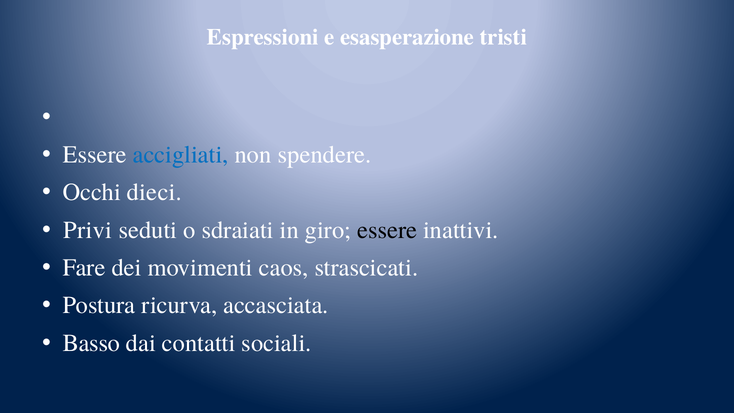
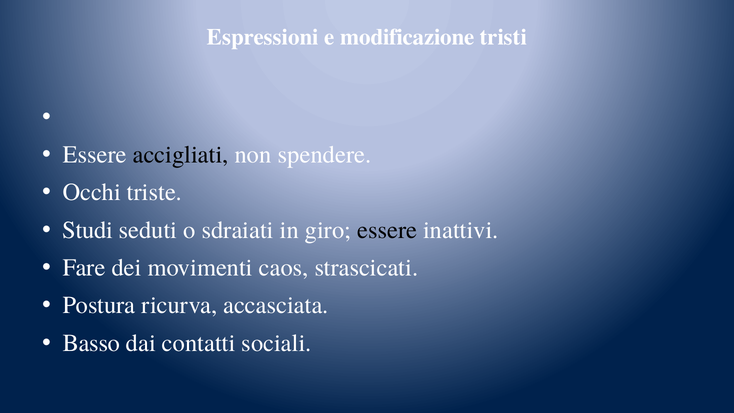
esasperazione: esasperazione -> modificazione
accigliati colour: blue -> black
dieci: dieci -> triste
Privi: Privi -> Studi
